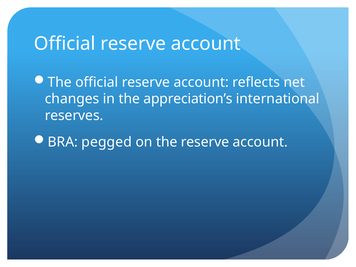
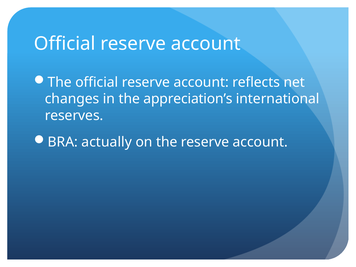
pegged: pegged -> actually
